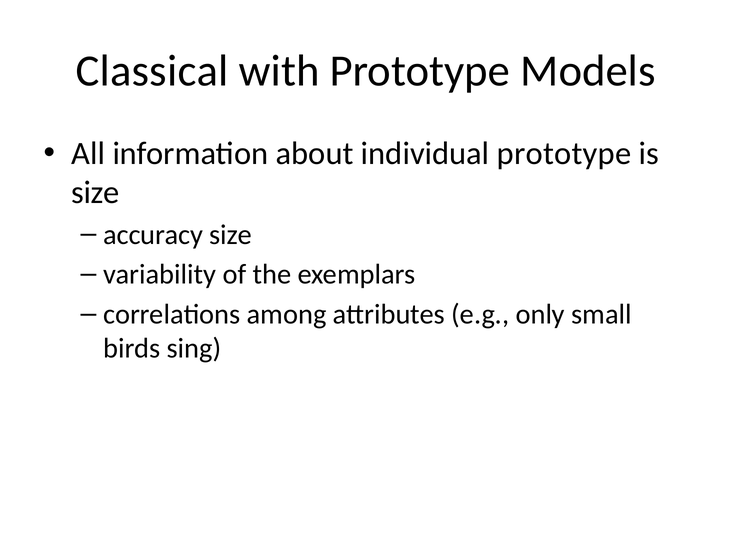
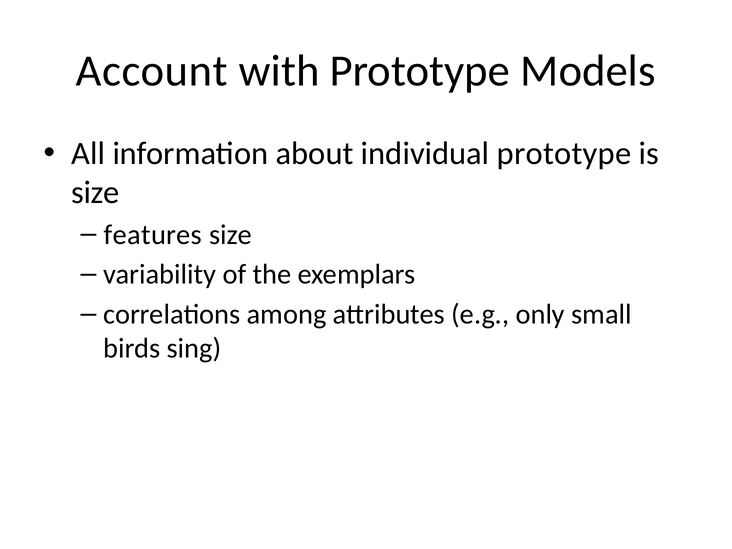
Classical: Classical -> Account
accuracy: accuracy -> features
